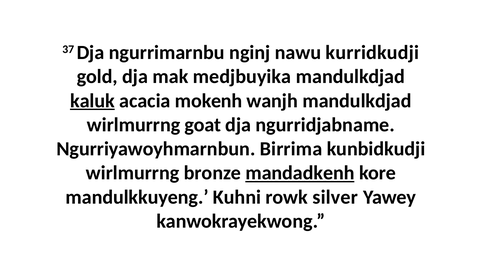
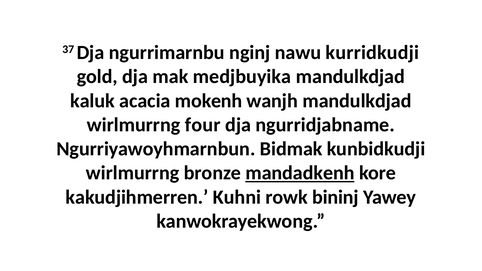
kaluk underline: present -> none
goat: goat -> four
Birrima: Birrima -> Bidmak
mandulkkuyeng: mandulkkuyeng -> kakudjihmerren
silver: silver -> bininj
